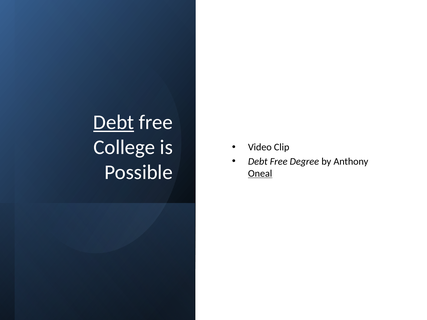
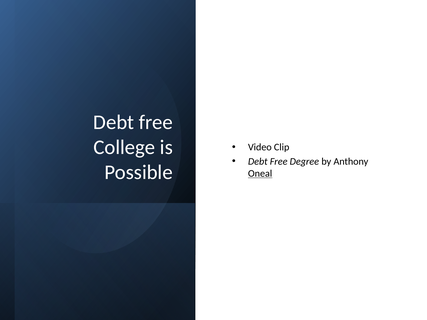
Debt at (114, 123) underline: present -> none
